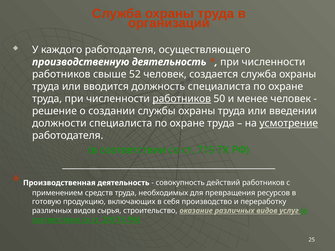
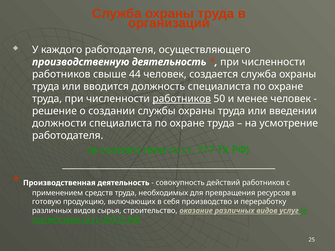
52: 52 -> 44
усмотрение underline: present -> none
715: 715 -> 717
